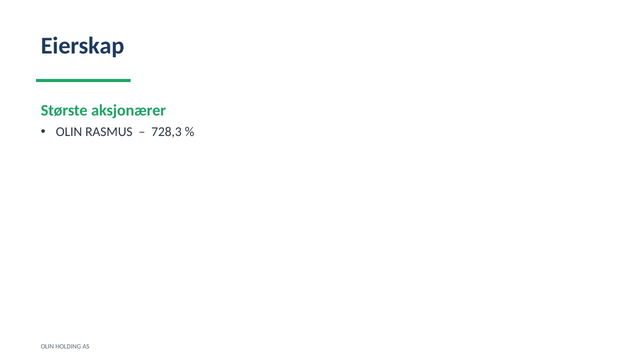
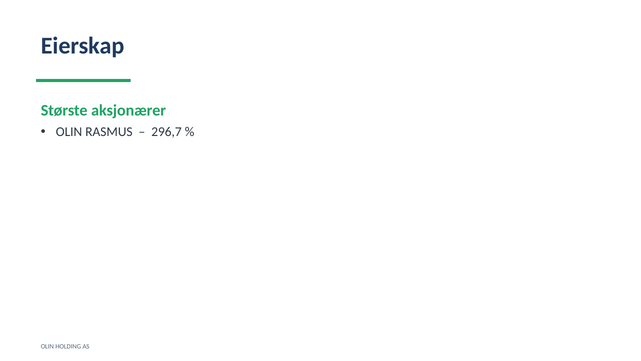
728,3: 728,3 -> 296,7
